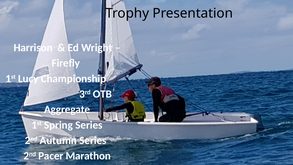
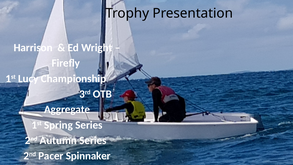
Marathon: Marathon -> Spinnaker
